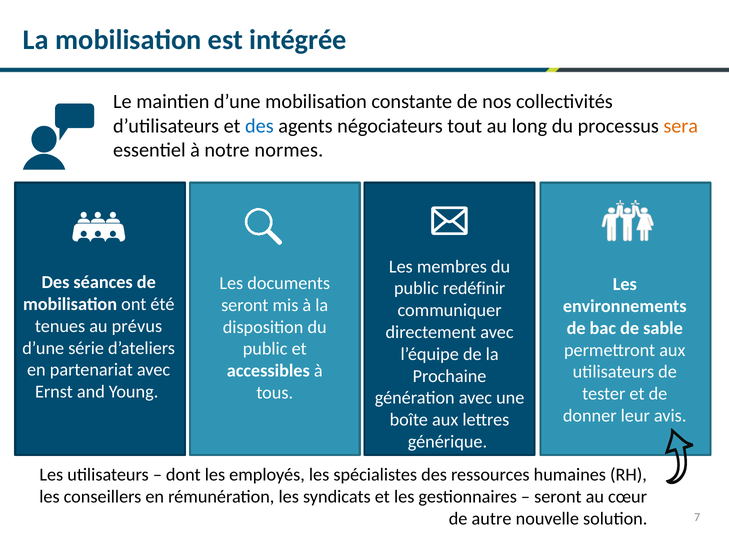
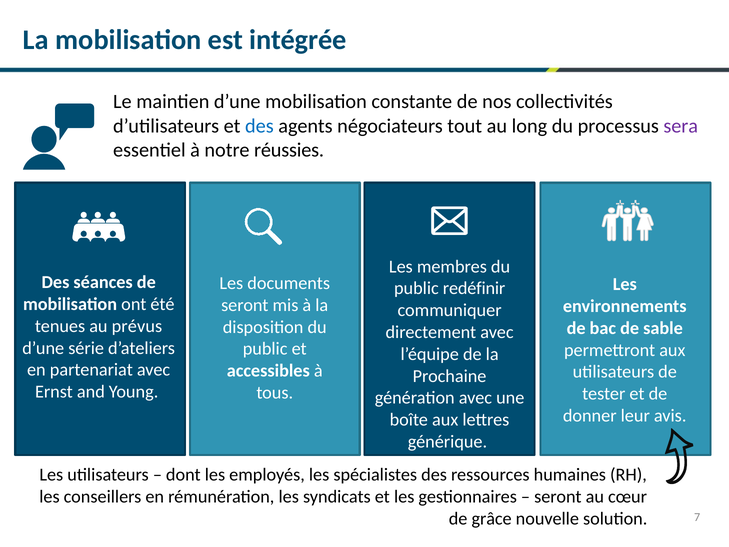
sera colour: orange -> purple
normes: normes -> réussies
autre: autre -> grâce
